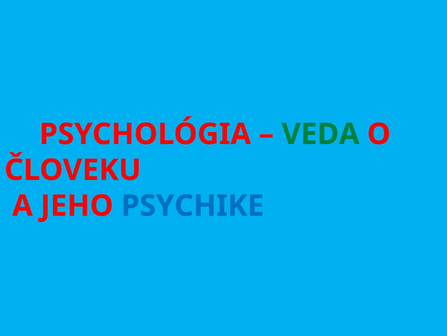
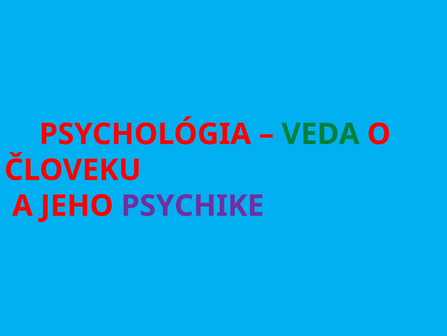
PSYCHIKE colour: blue -> purple
